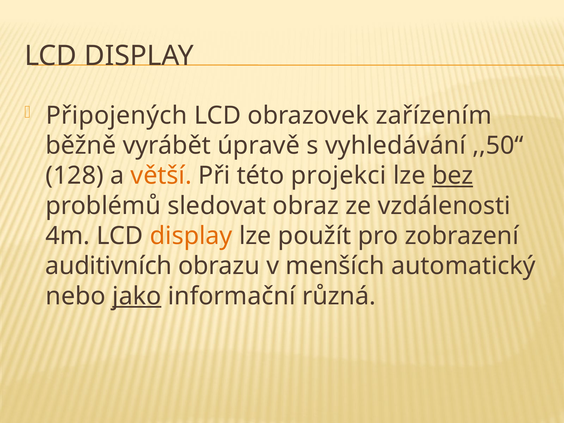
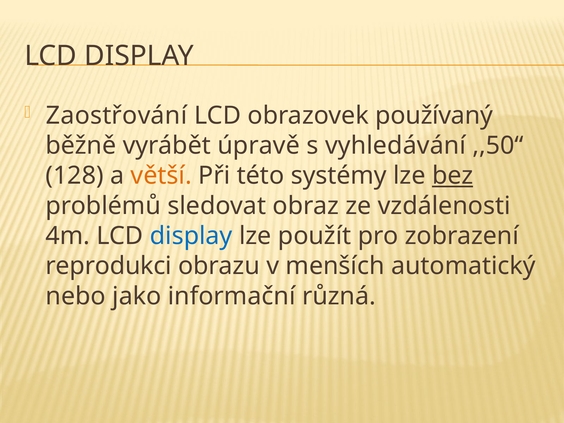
Připojených: Připojených -> Zaostřování
zařízením: zařízením -> používaný
projekci: projekci -> systémy
display at (191, 236) colour: orange -> blue
auditivních: auditivních -> reprodukci
jako underline: present -> none
